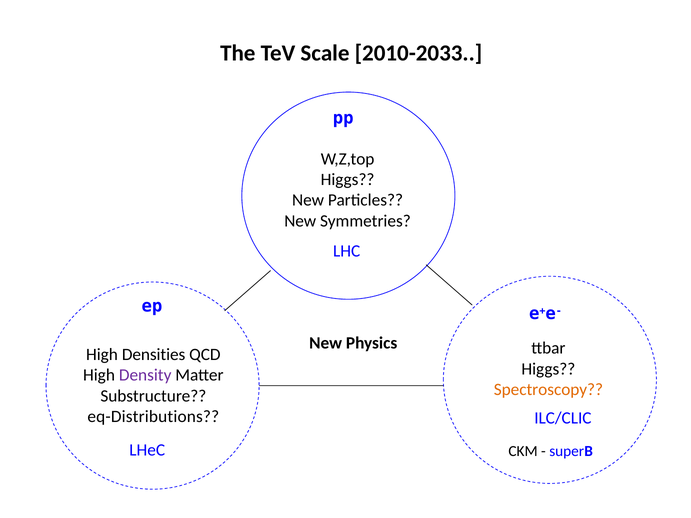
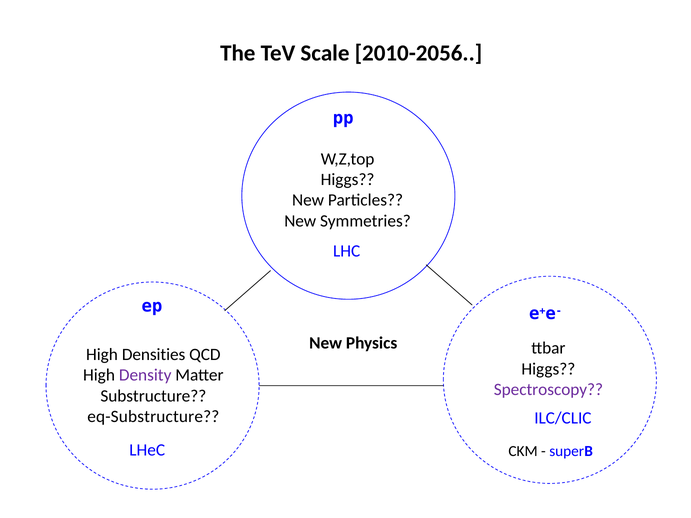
2010-2033: 2010-2033 -> 2010-2056
Spectroscopy colour: orange -> purple
eq-Distributions: eq-Distributions -> eq-Substructure
